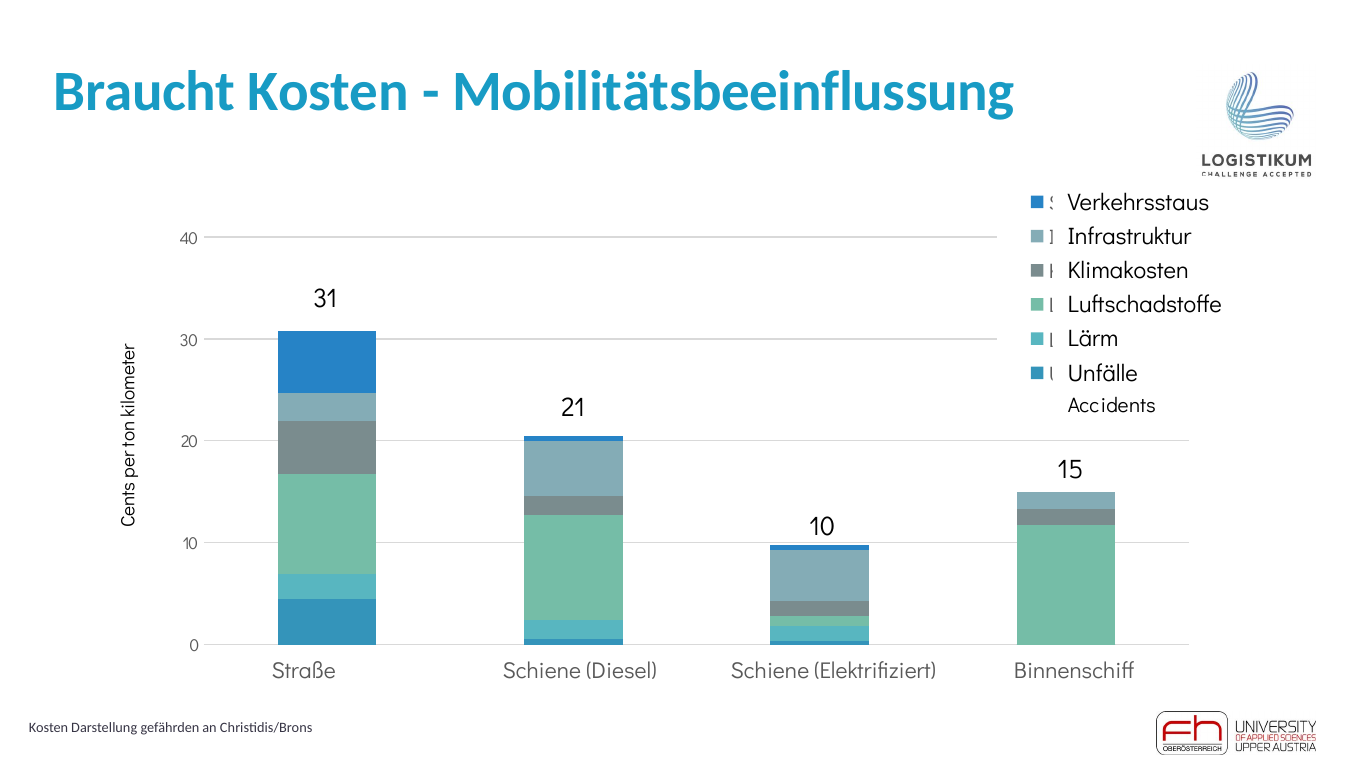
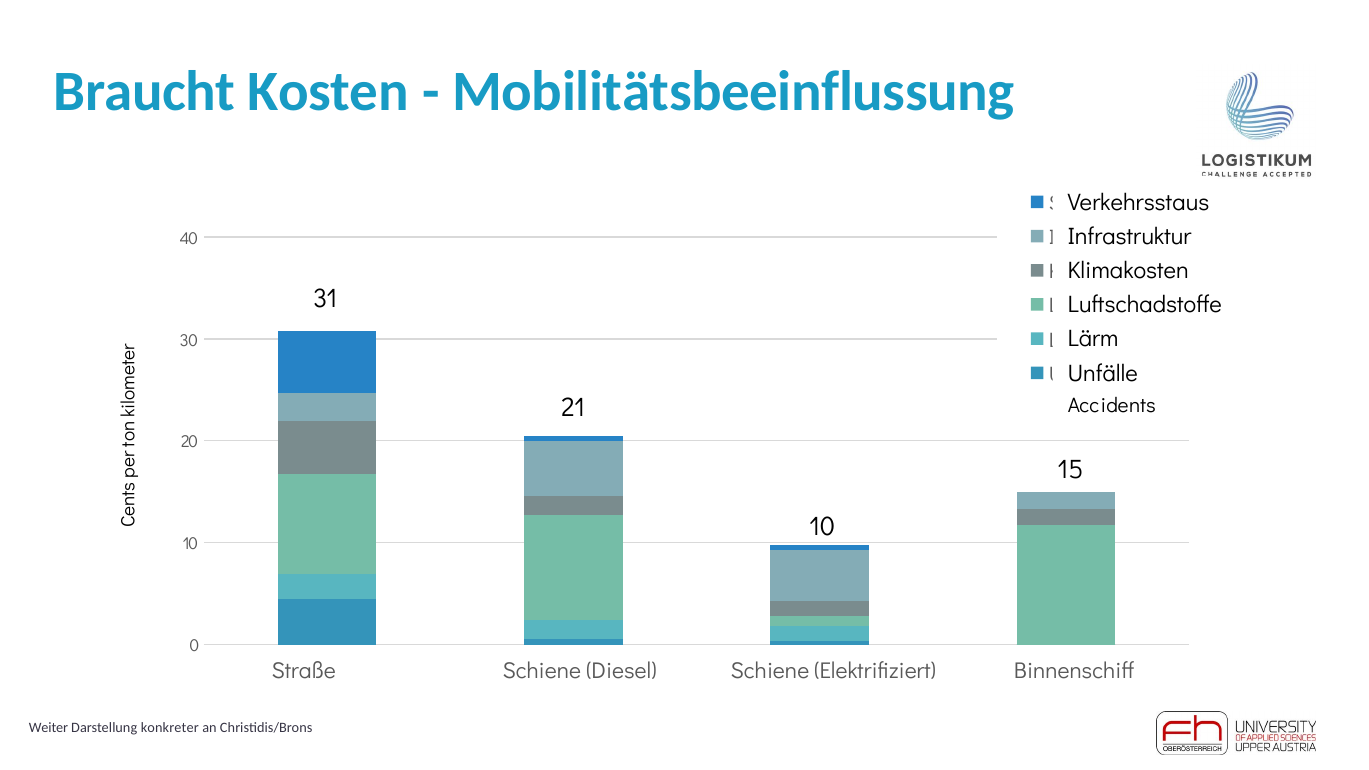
Kosten at (49, 728): Kosten -> Weiter
gefährden: gefährden -> konkreter
